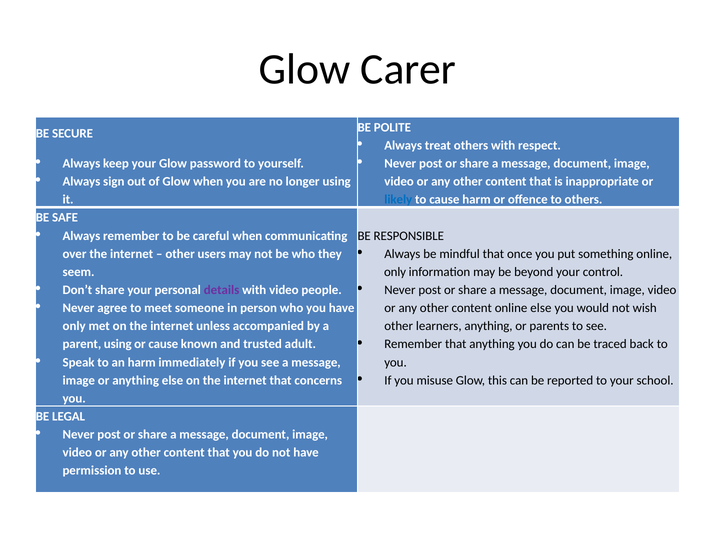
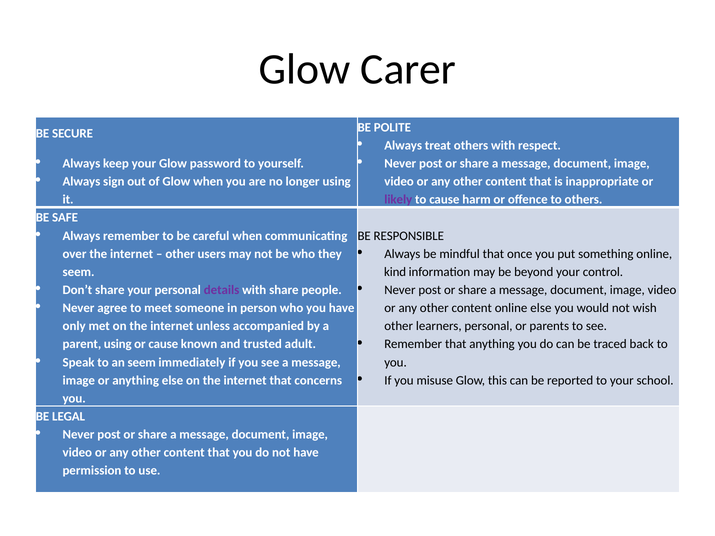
likely colour: blue -> purple
only at (395, 272): only -> kind
with video: video -> share
learners anything: anything -> personal
an harm: harm -> seem
